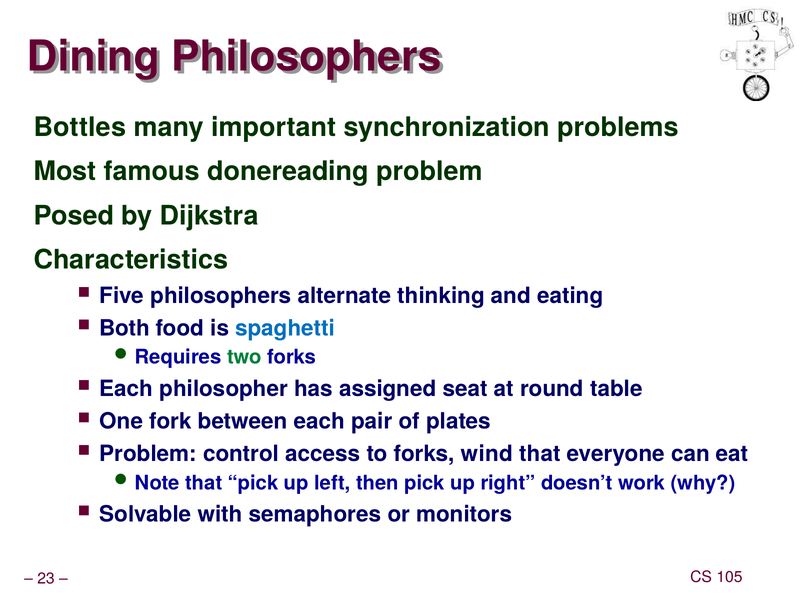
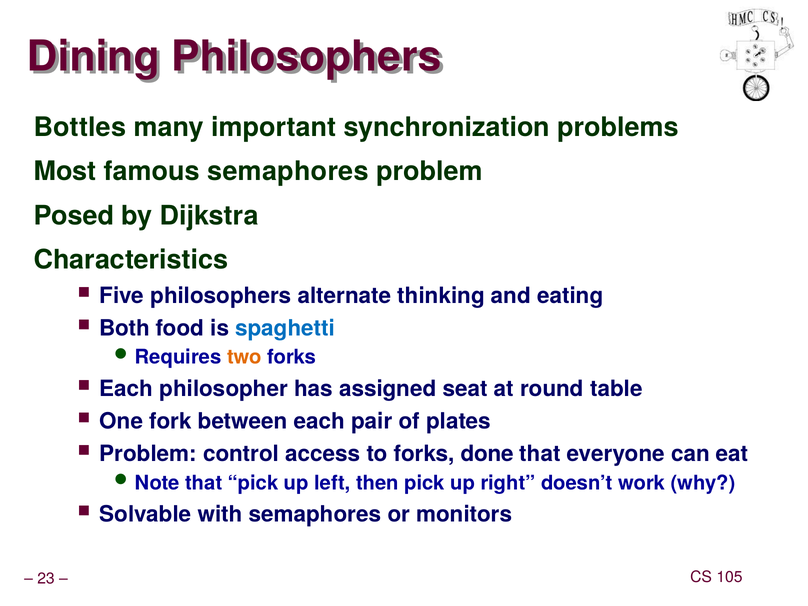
famous donereading: donereading -> semaphores
two colour: green -> orange
wind: wind -> done
